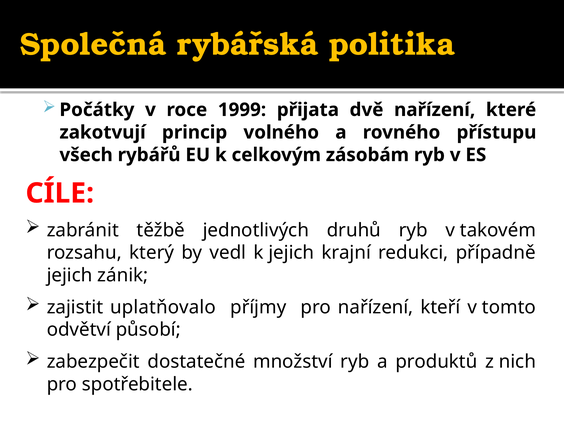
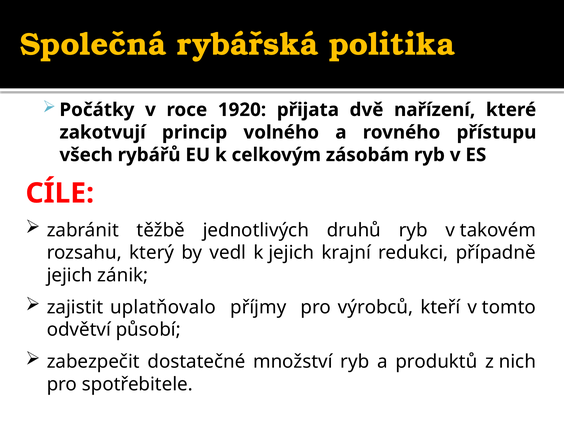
1999: 1999 -> 1920
pro nařízení: nařízení -> výrobců
